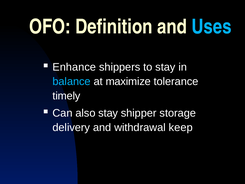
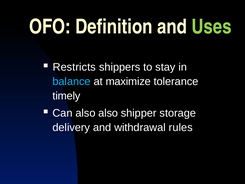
Uses colour: light blue -> light green
Enhance: Enhance -> Restricts
also stay: stay -> also
keep: keep -> rules
